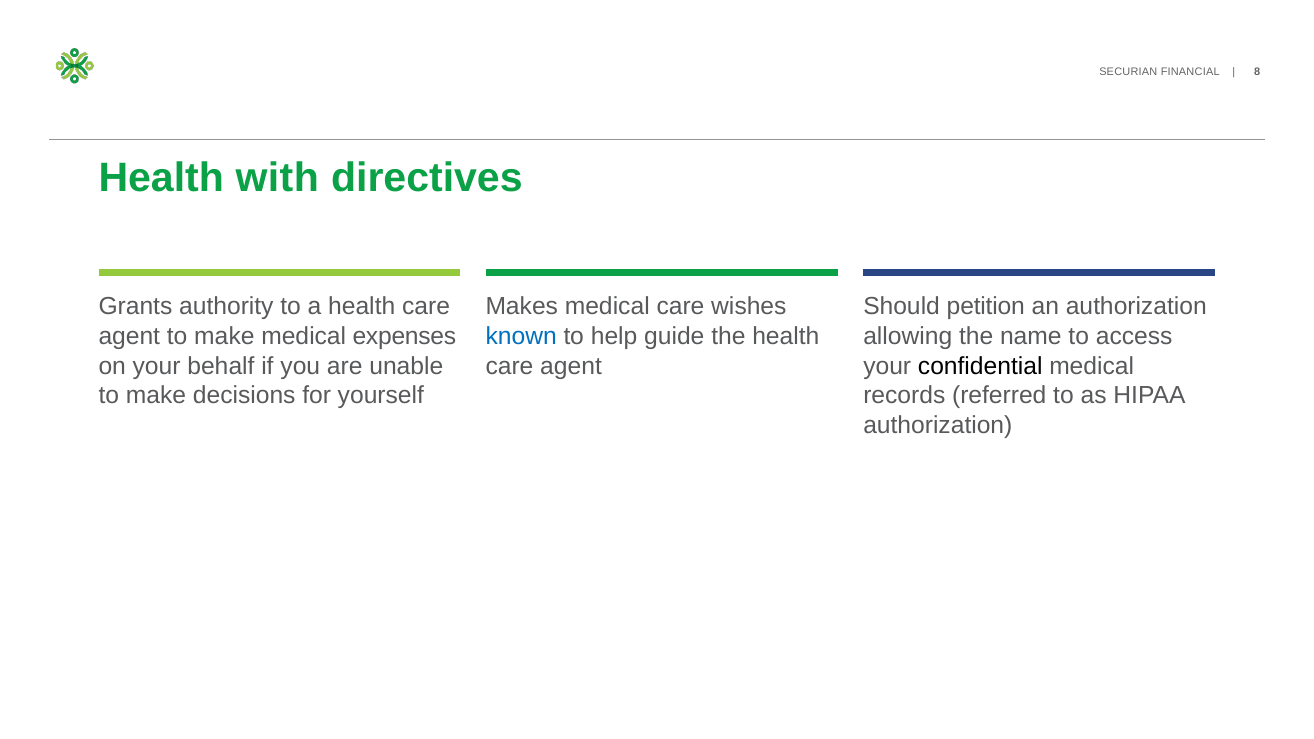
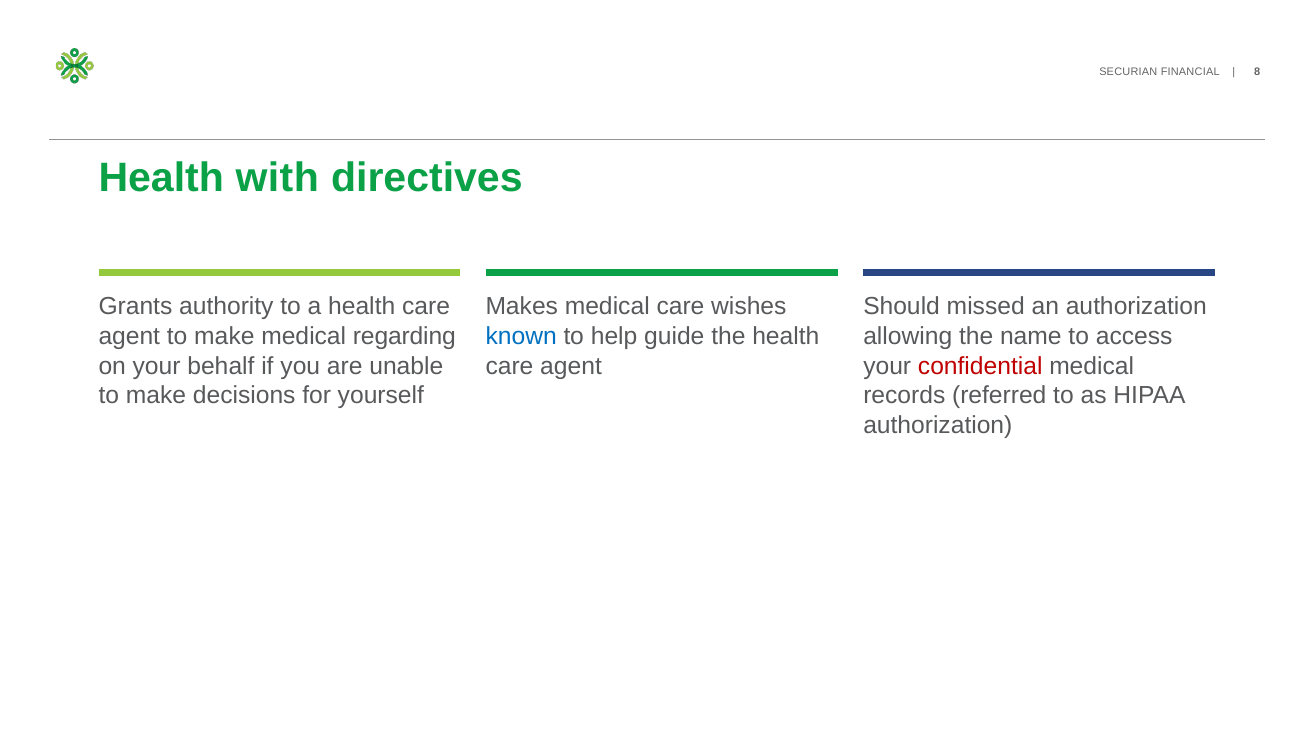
petition: petition -> missed
expenses: expenses -> regarding
confidential colour: black -> red
